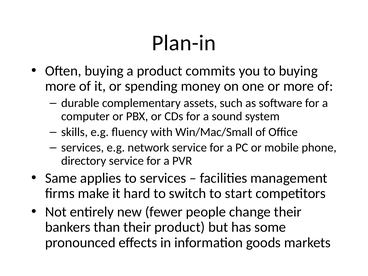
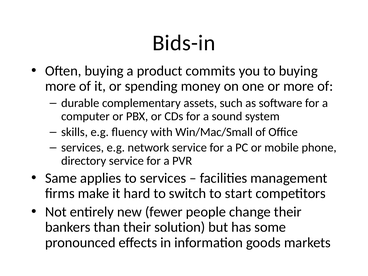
Plan-in: Plan-in -> Bids-in
their product: product -> solution
